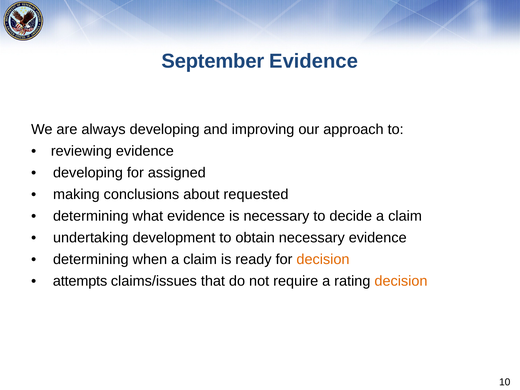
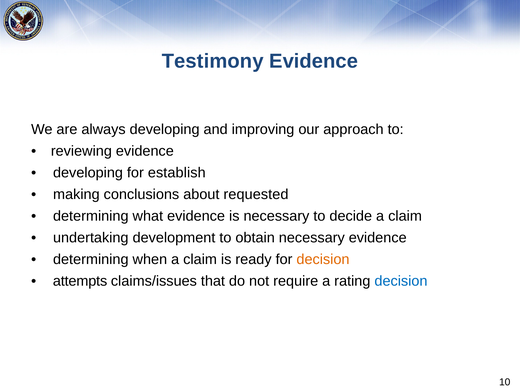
September: September -> Testimony
assigned: assigned -> establish
decision at (401, 281) colour: orange -> blue
